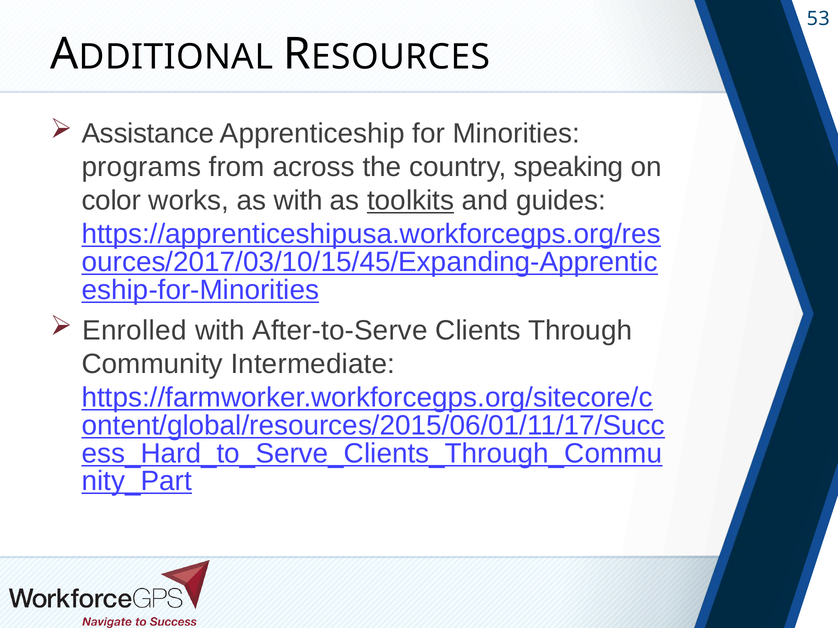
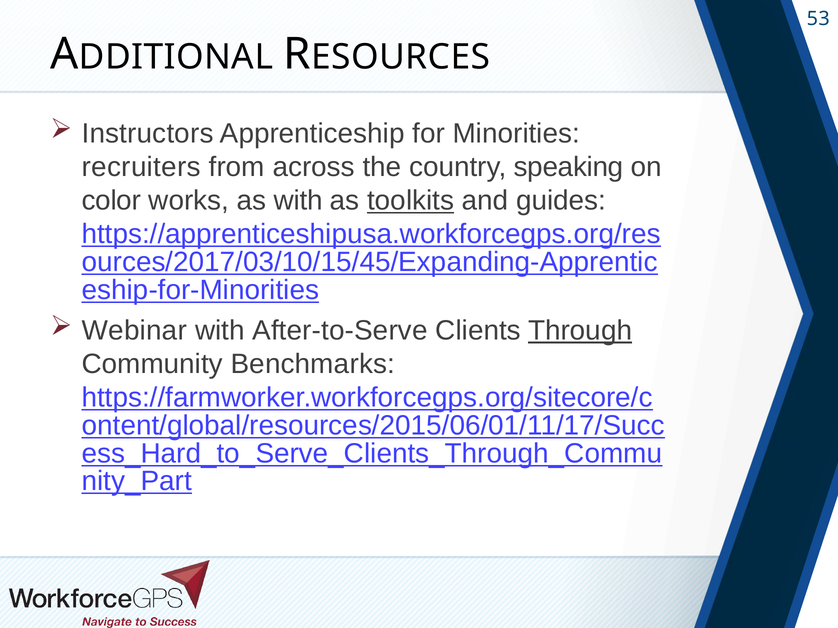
Assistance: Assistance -> Instructors
programs: programs -> recruiters
Enrolled: Enrolled -> Webinar
Through underline: none -> present
Intermediate: Intermediate -> Benchmarks
